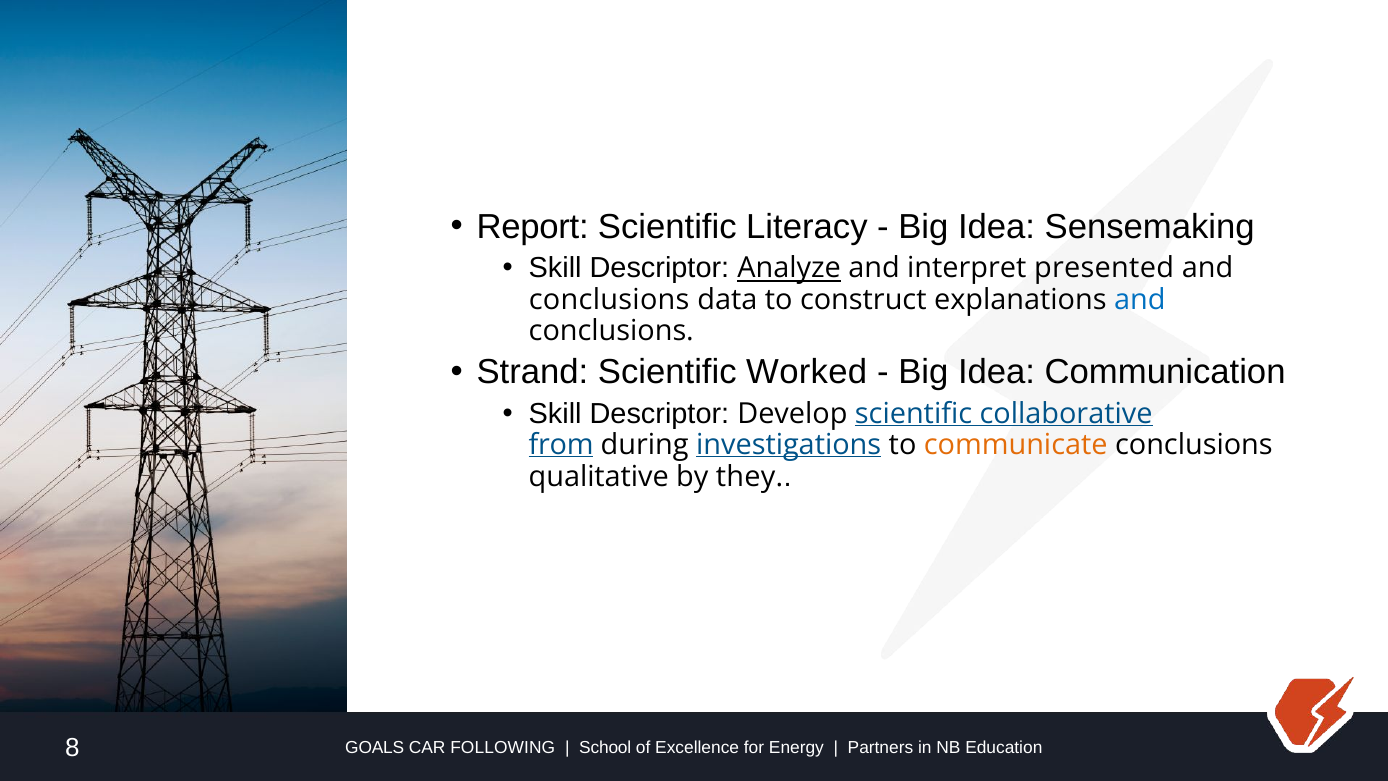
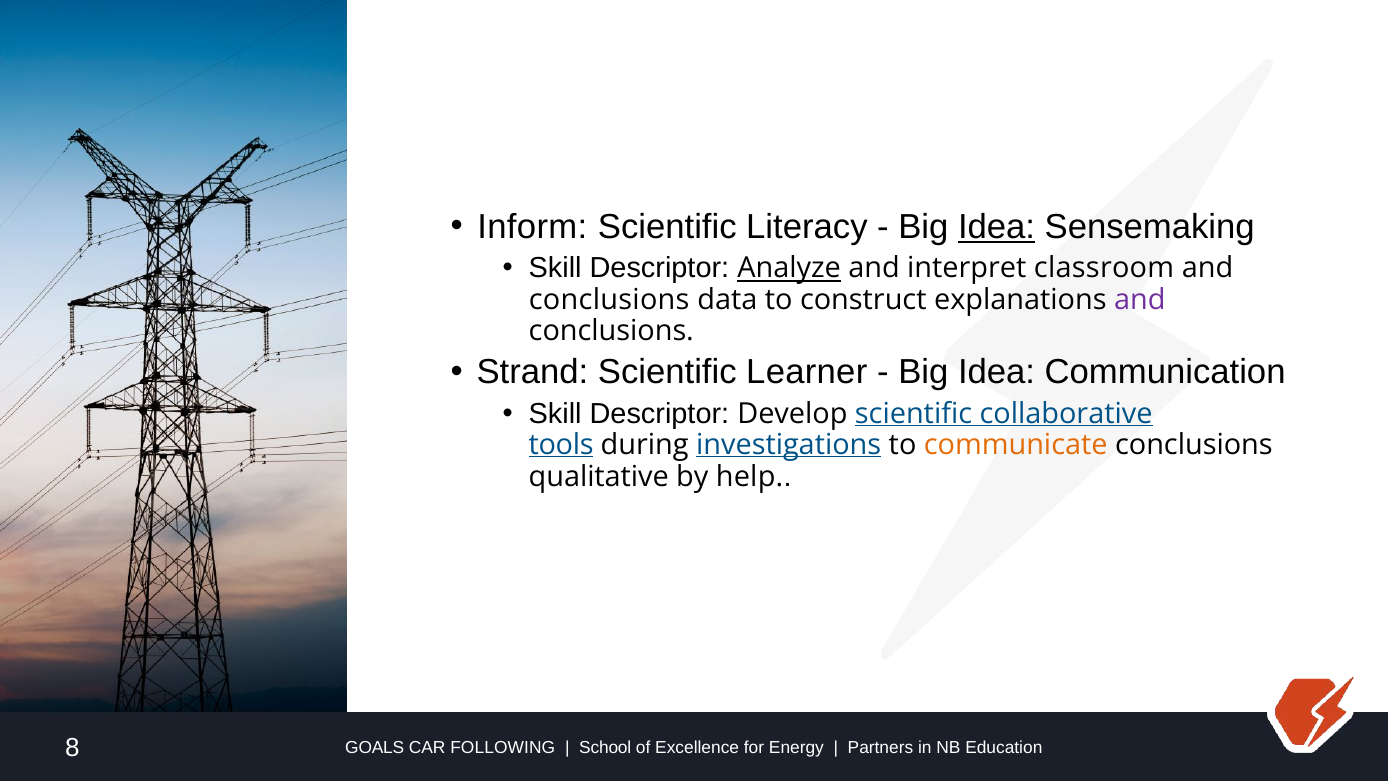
Report: Report -> Inform
Idea at (997, 227) underline: none -> present
presented: presented -> classroom
and at (1140, 300) colour: blue -> purple
Worked: Worked -> Learner
from: from -> tools
they: they -> help
